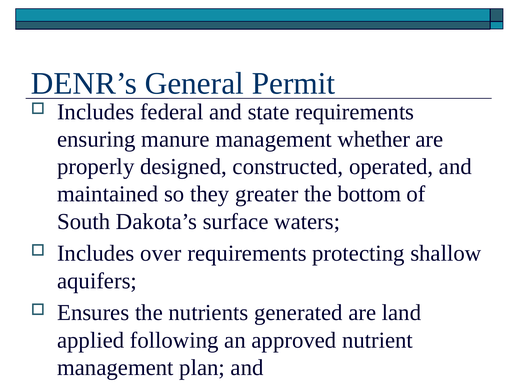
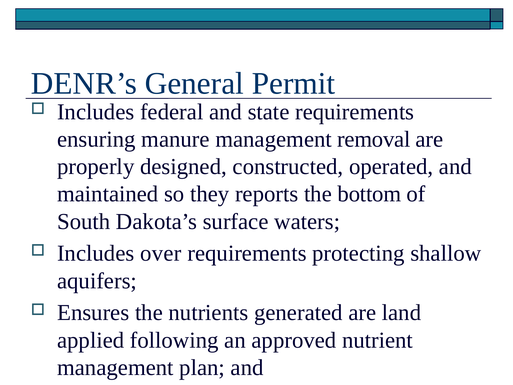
whether: whether -> removal
greater: greater -> reports
